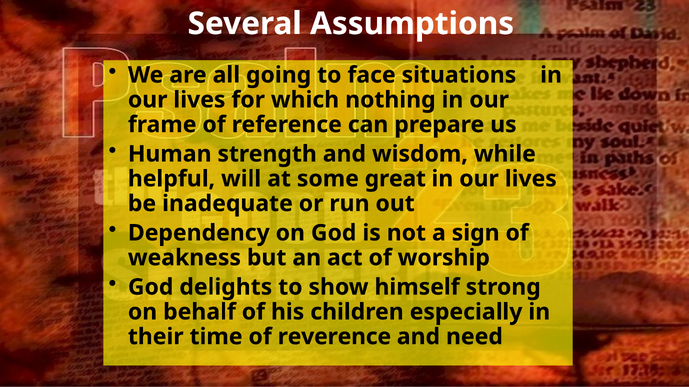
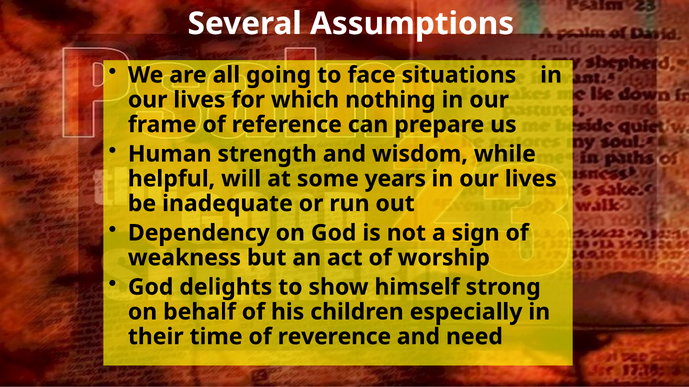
great: great -> years
